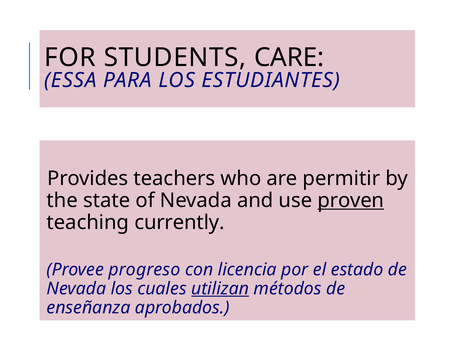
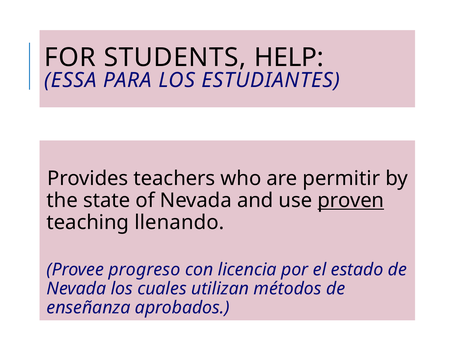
CARE: CARE -> HELP
currently: currently -> llenando
utilizan underline: present -> none
